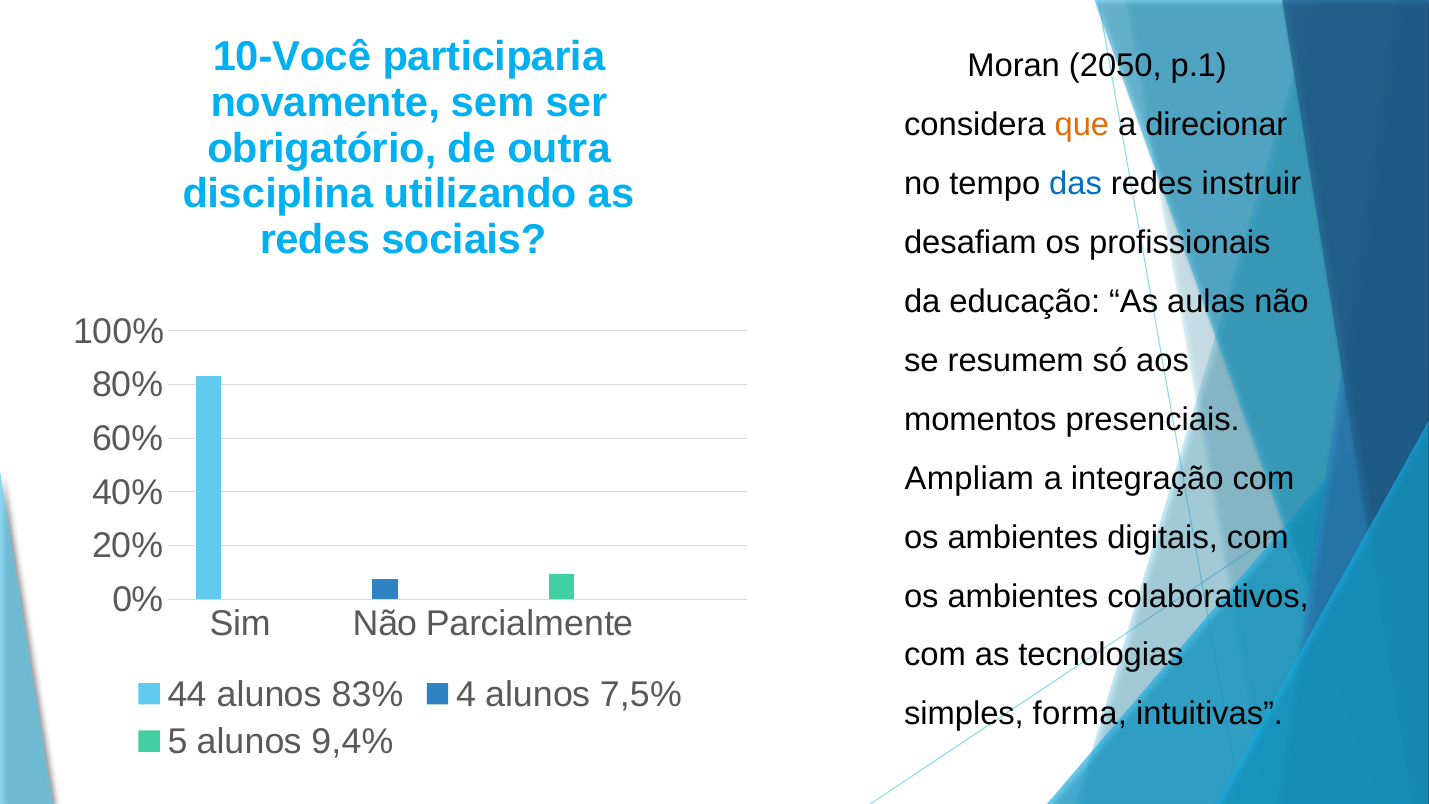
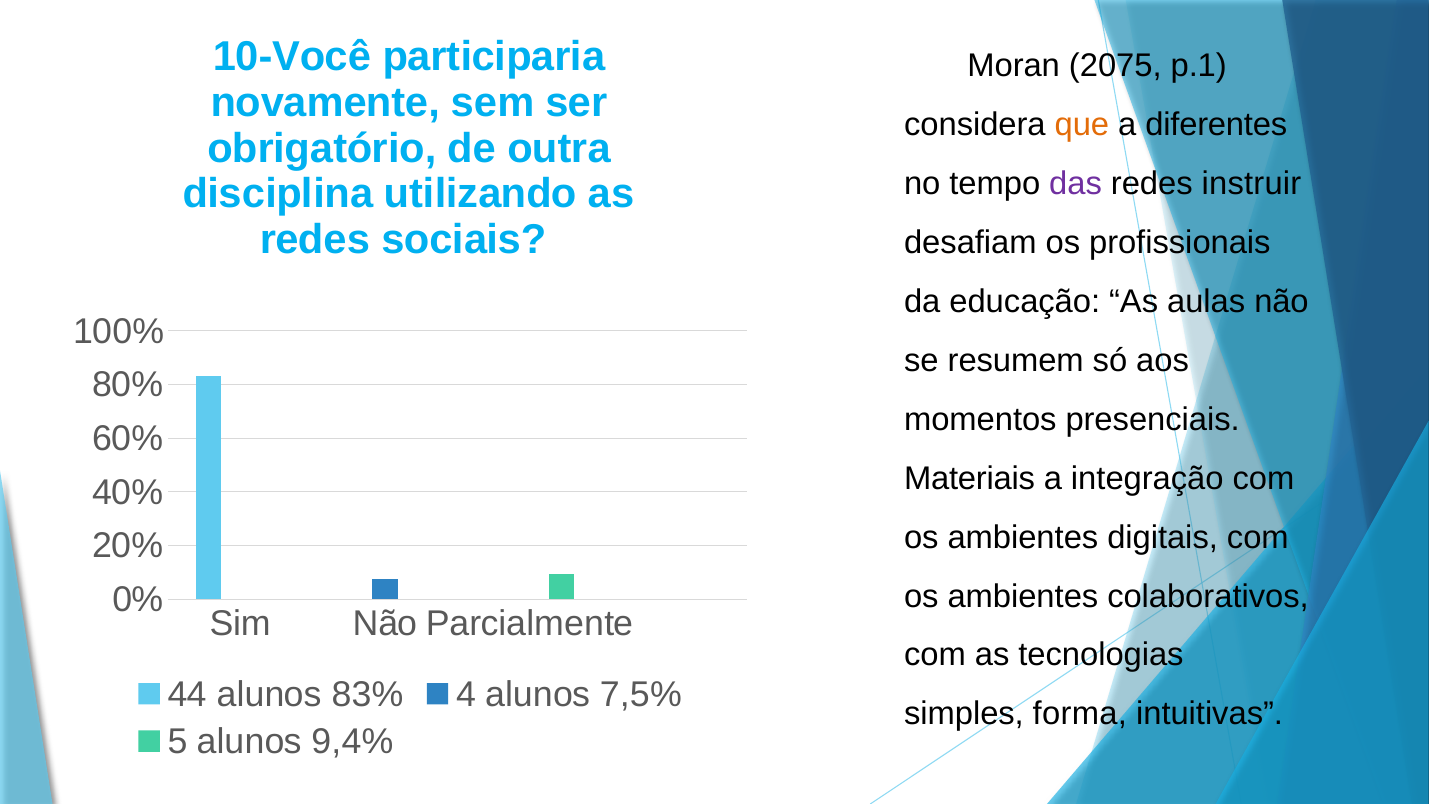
2050: 2050 -> 2075
direcionar: direcionar -> diferentes
das colour: blue -> purple
Ampliam: Ampliam -> Materiais
